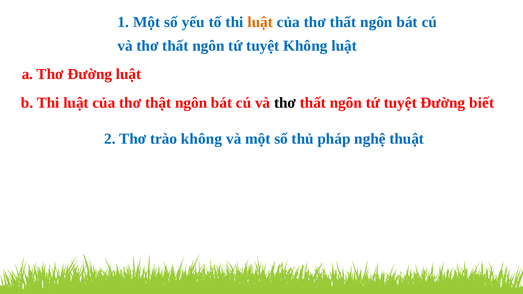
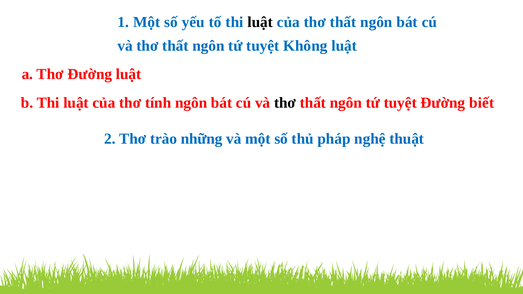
luật at (260, 22) colour: orange -> black
thật: thật -> tính
trào không: không -> những
